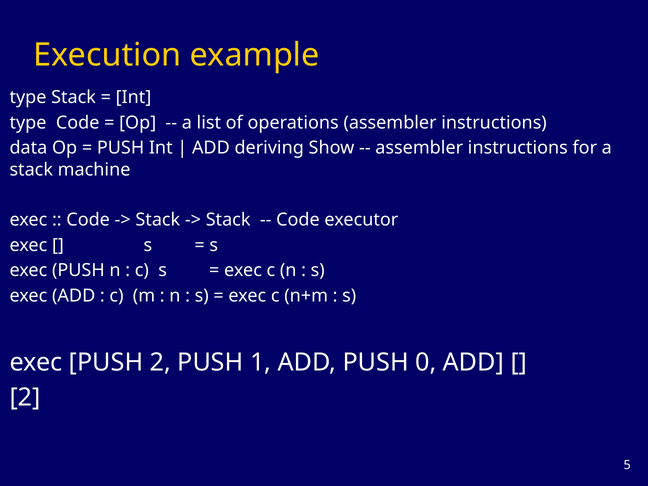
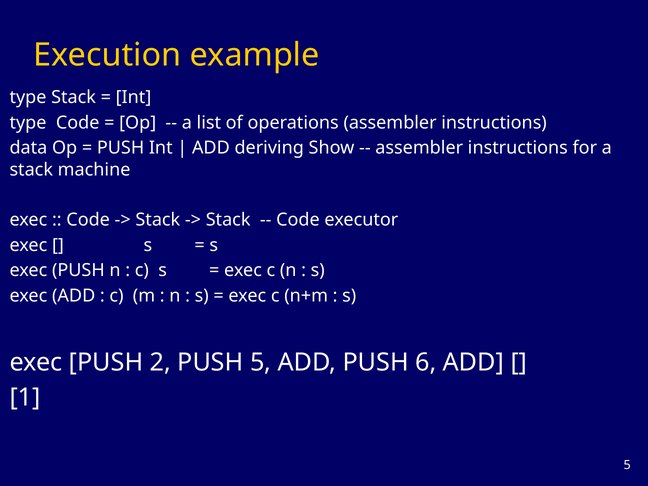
PUSH 1: 1 -> 5
0: 0 -> 6
2 at (25, 398): 2 -> 1
